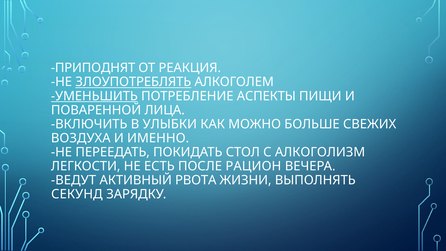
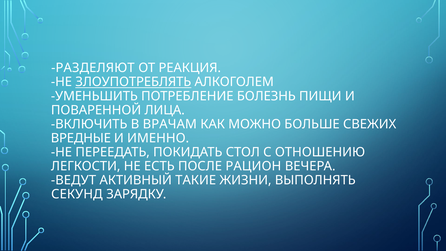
ПРИПОДНЯТ: ПРИПОДНЯТ -> РАЗДЕЛЯЮТ
УМЕНЬШИТЬ underline: present -> none
АСПЕКТЫ: АСПЕКТЫ -> БОЛЕЗНЬ
УЛЫБКИ: УЛЫБКИ -> ВРАЧАМ
ВОЗДУХА: ВОЗДУХА -> ВРЕДНЫЕ
АЛКОГОЛИЗМ: АЛКОГОЛИЗМ -> ОТНОШЕНИЮ
РВОТА: РВОТА -> ТАКИЕ
